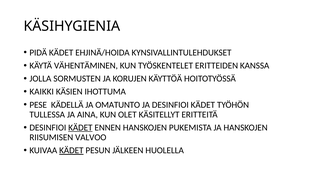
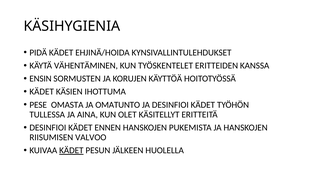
JOLLA: JOLLA -> ENSIN
KAIKKI at (42, 91): KAIKKI -> KÄDET
KÄDELLÄ: KÄDELLÄ -> OMASTA
KÄDET at (80, 127) underline: present -> none
